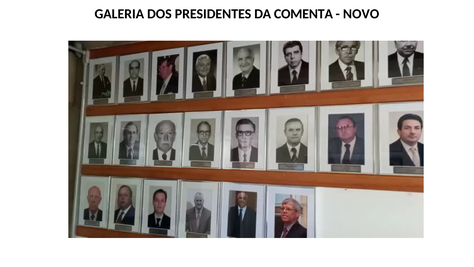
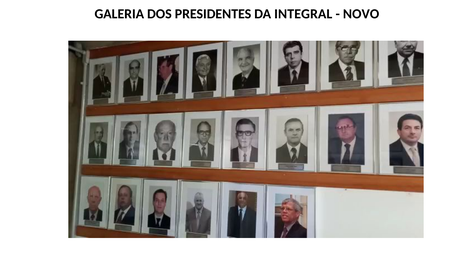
COMENTA: COMENTA -> INTEGRAL
